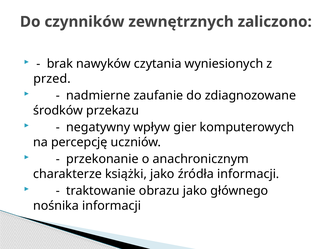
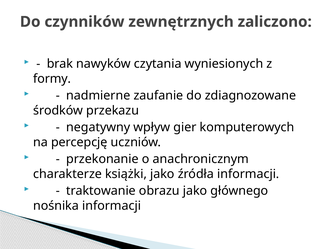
przed: przed -> formy
